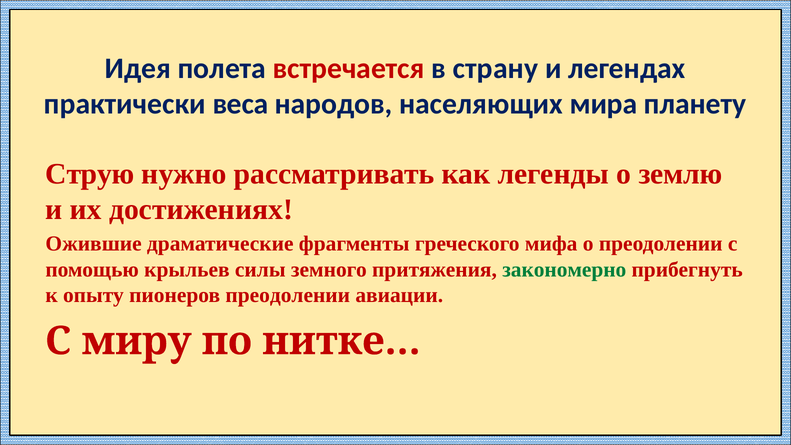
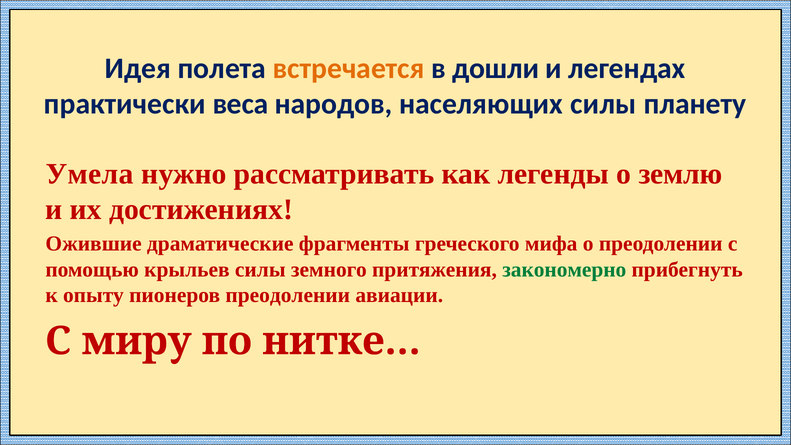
встречается colour: red -> orange
страну: страну -> дошли
населяющих мира: мира -> силы
Струю: Струю -> Умела
